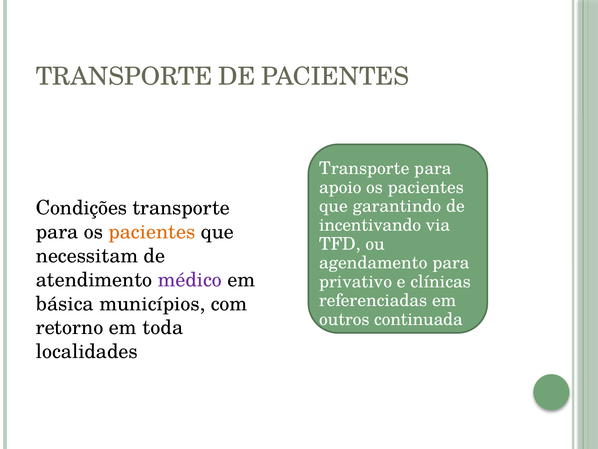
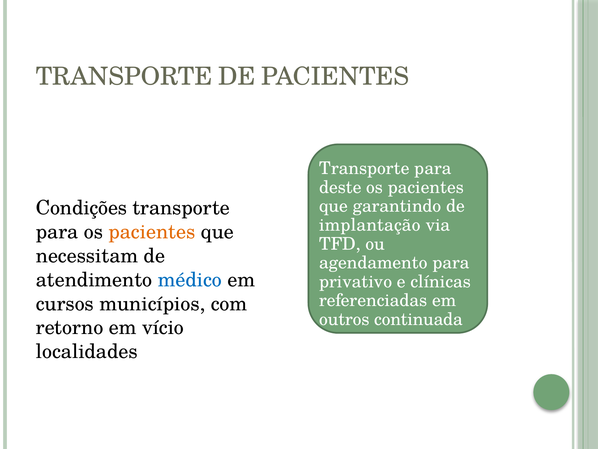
apoio: apoio -> deste
incentivando: incentivando -> implantação
médico colour: purple -> blue
básica: básica -> cursos
toda: toda -> vício
